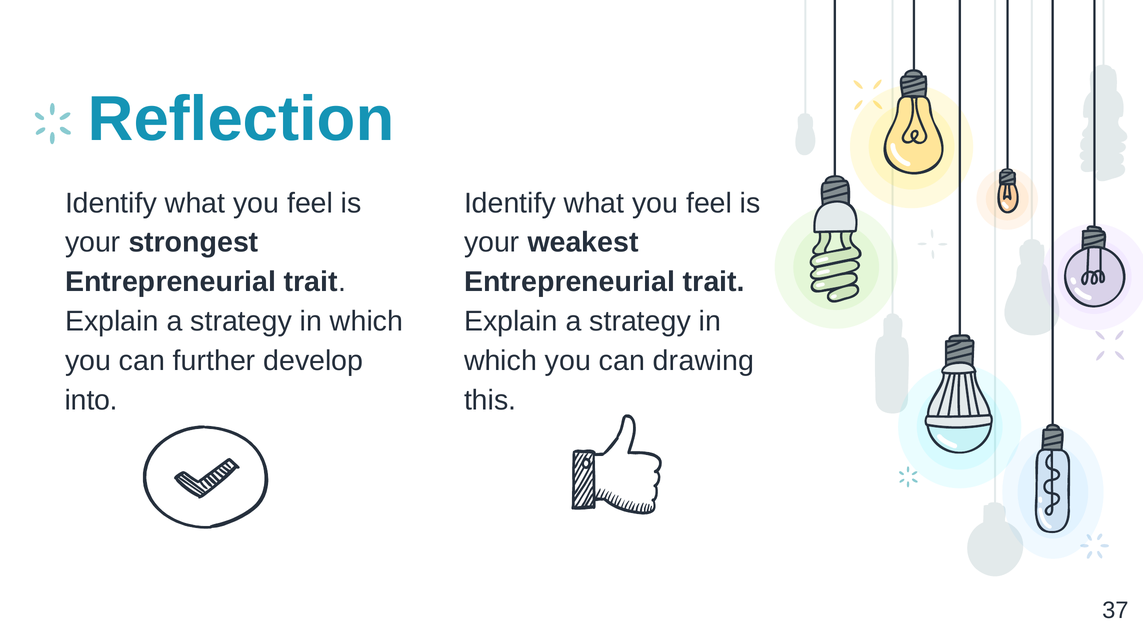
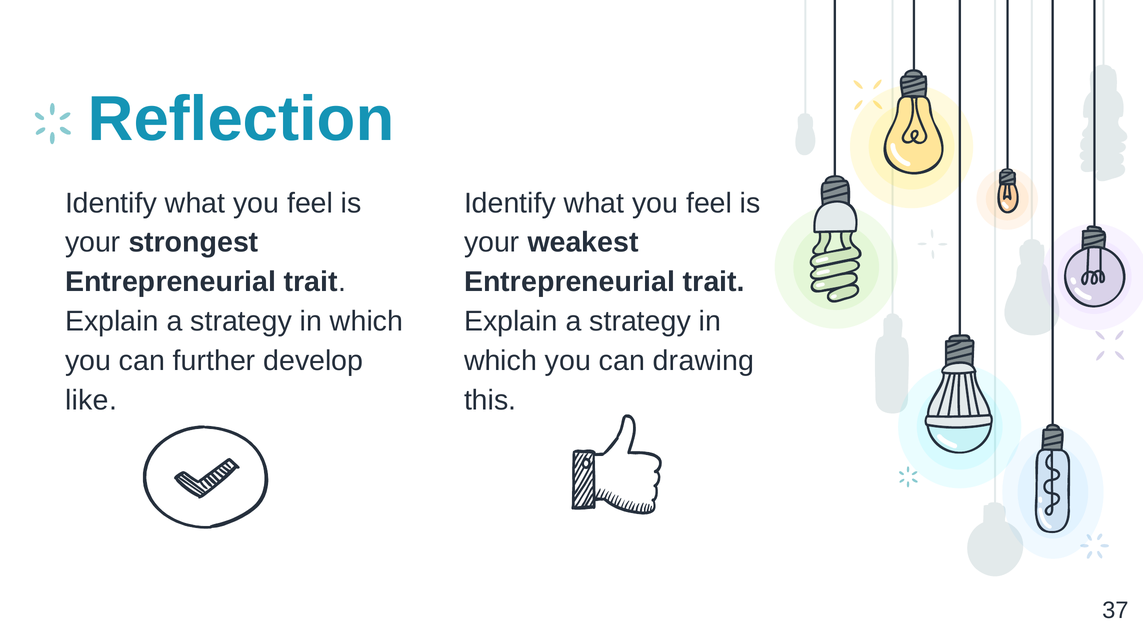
into: into -> like
